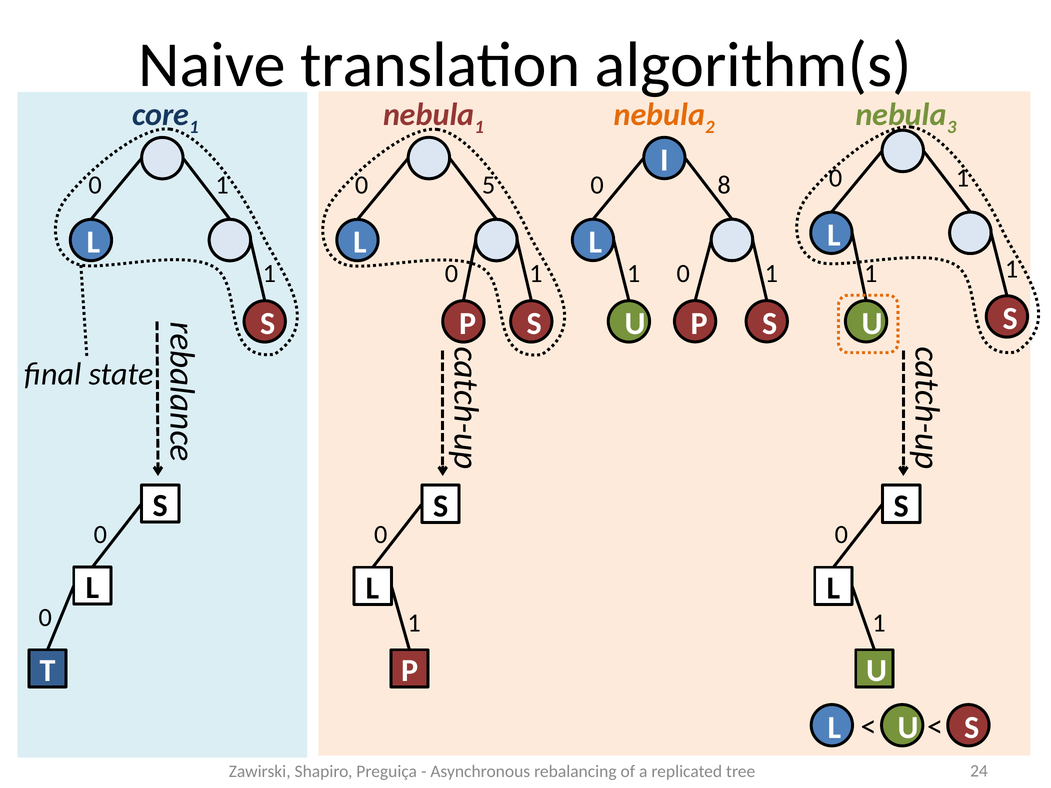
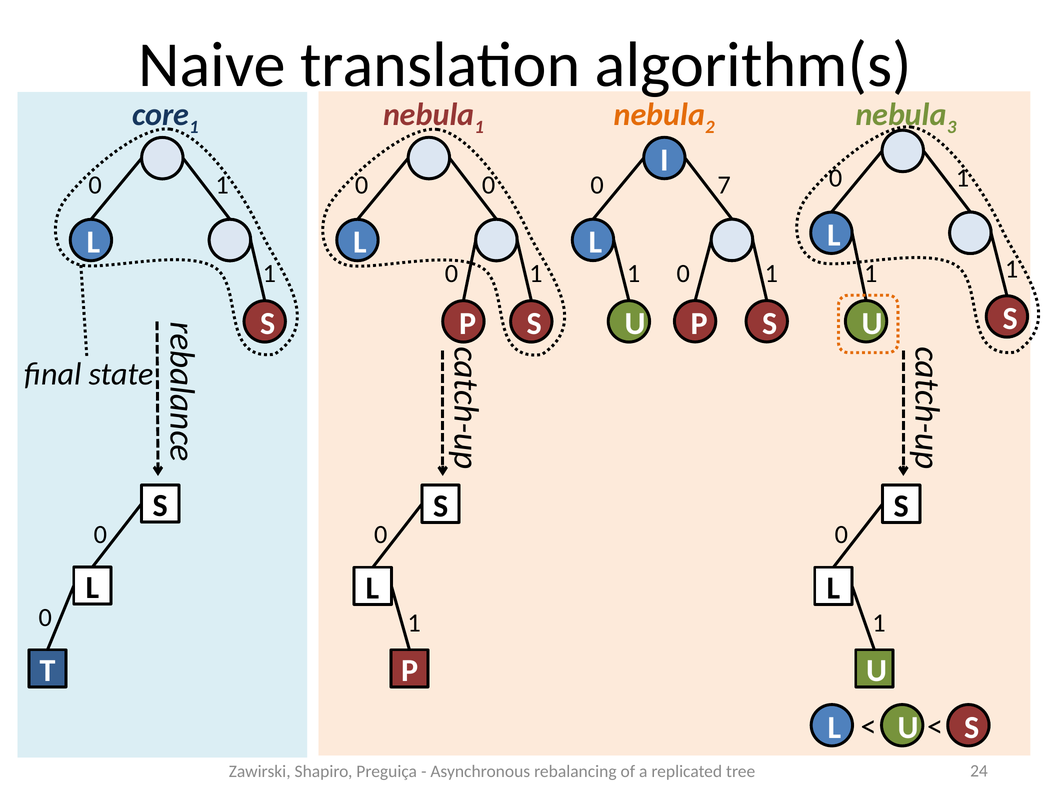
8: 8 -> 7
0 5: 5 -> 0
